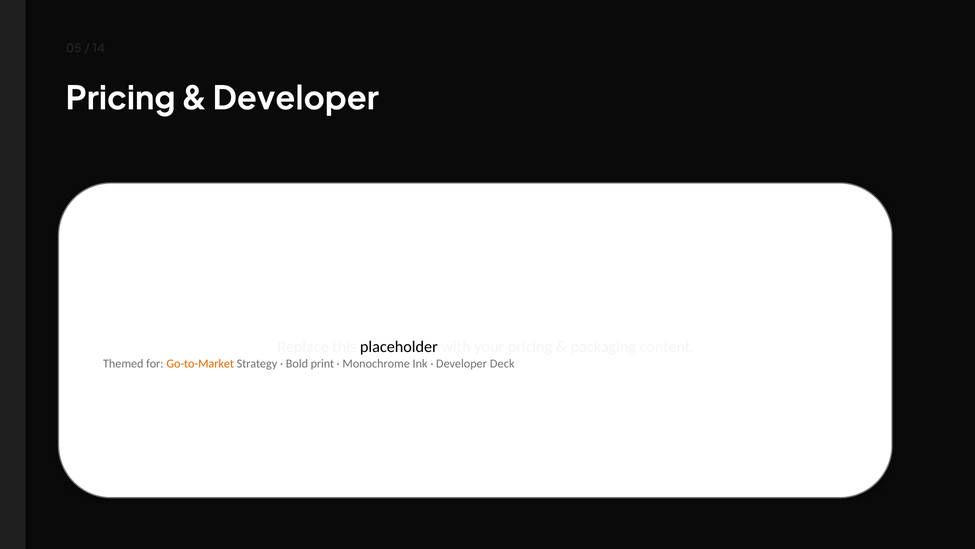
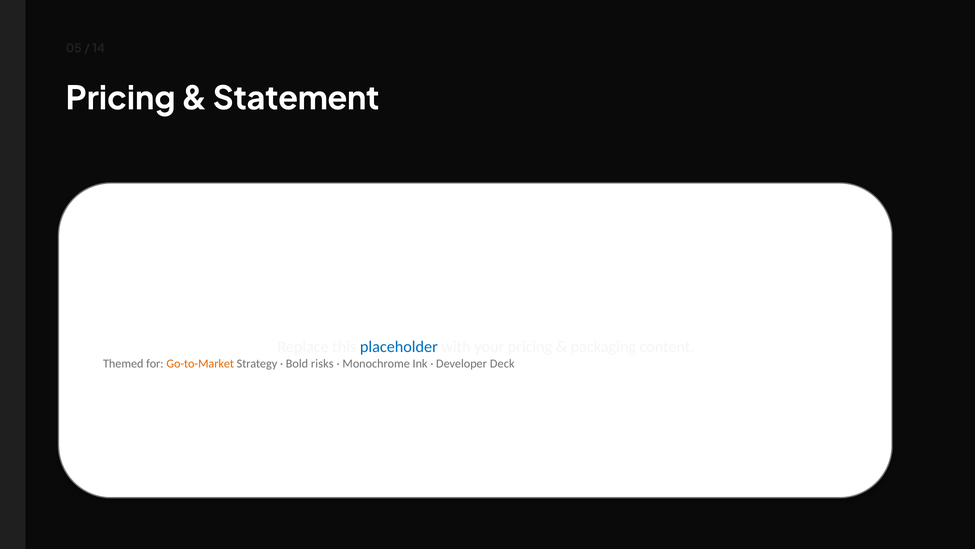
Developer at (296, 99): Developer -> Statement
placeholder colour: black -> blue
print: print -> risks
